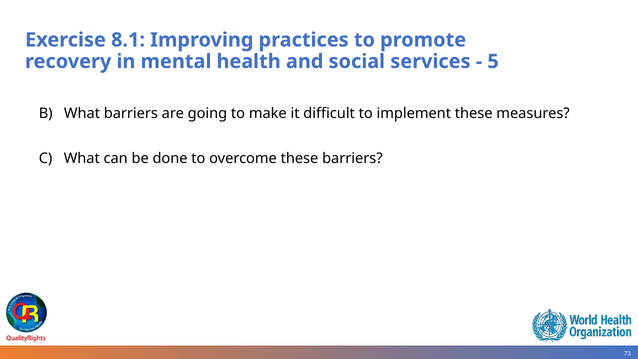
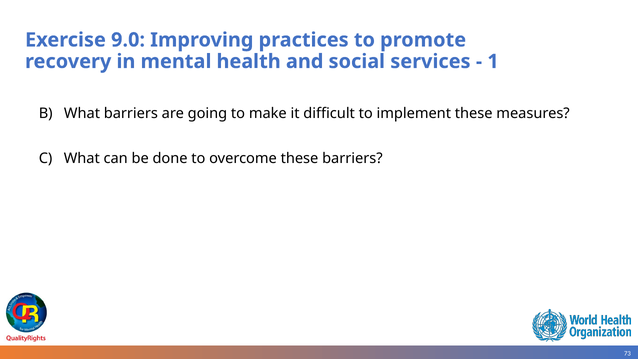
8.1: 8.1 -> 9.0
5: 5 -> 1
